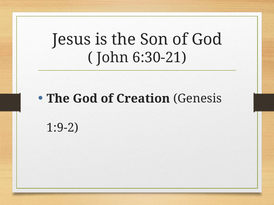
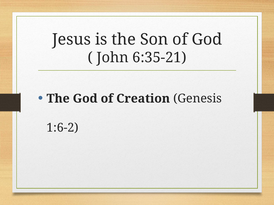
6:30-21: 6:30-21 -> 6:35-21
1:9-2: 1:9-2 -> 1:6-2
